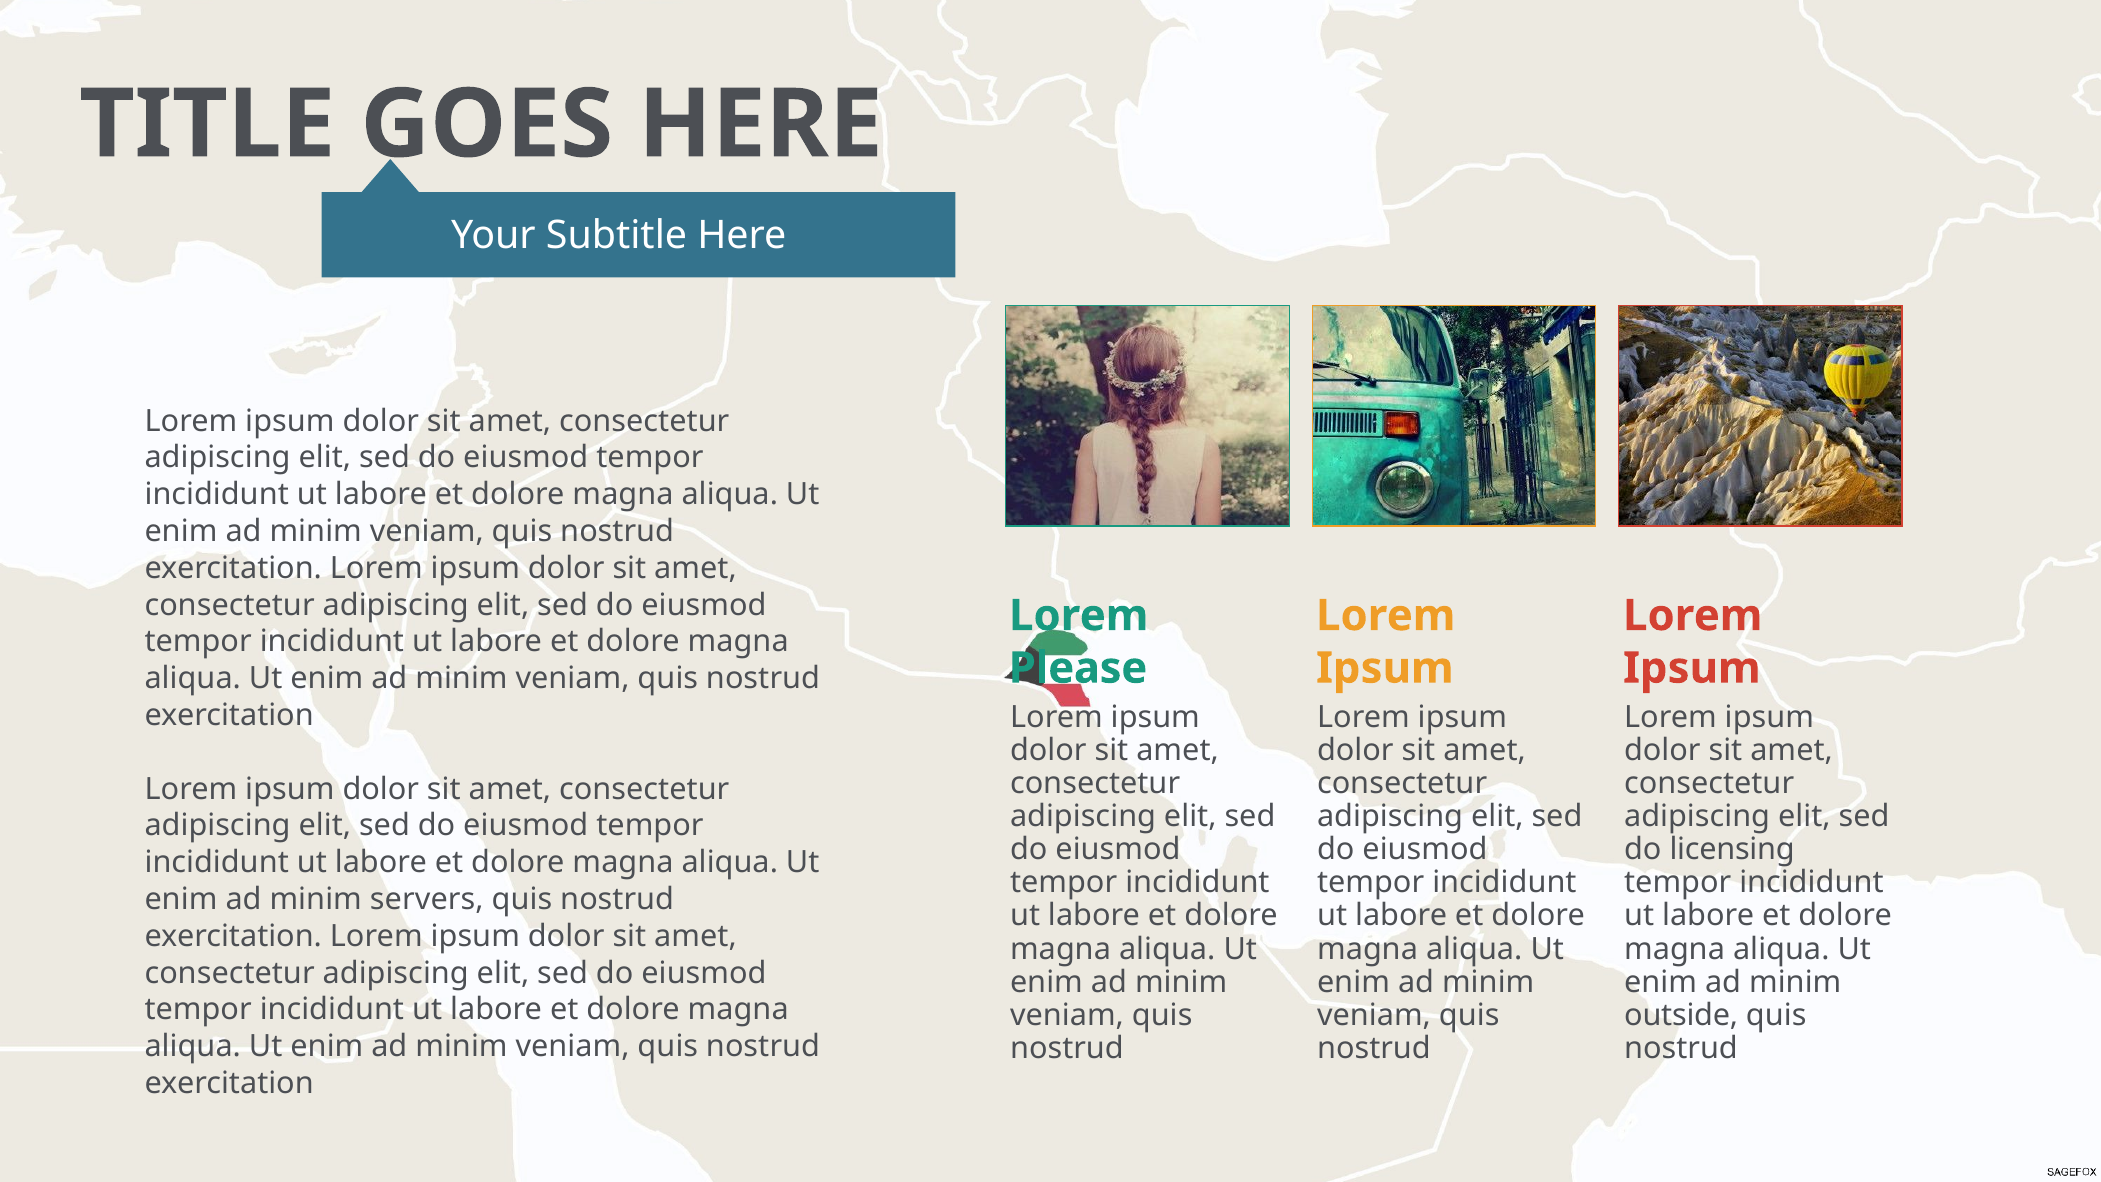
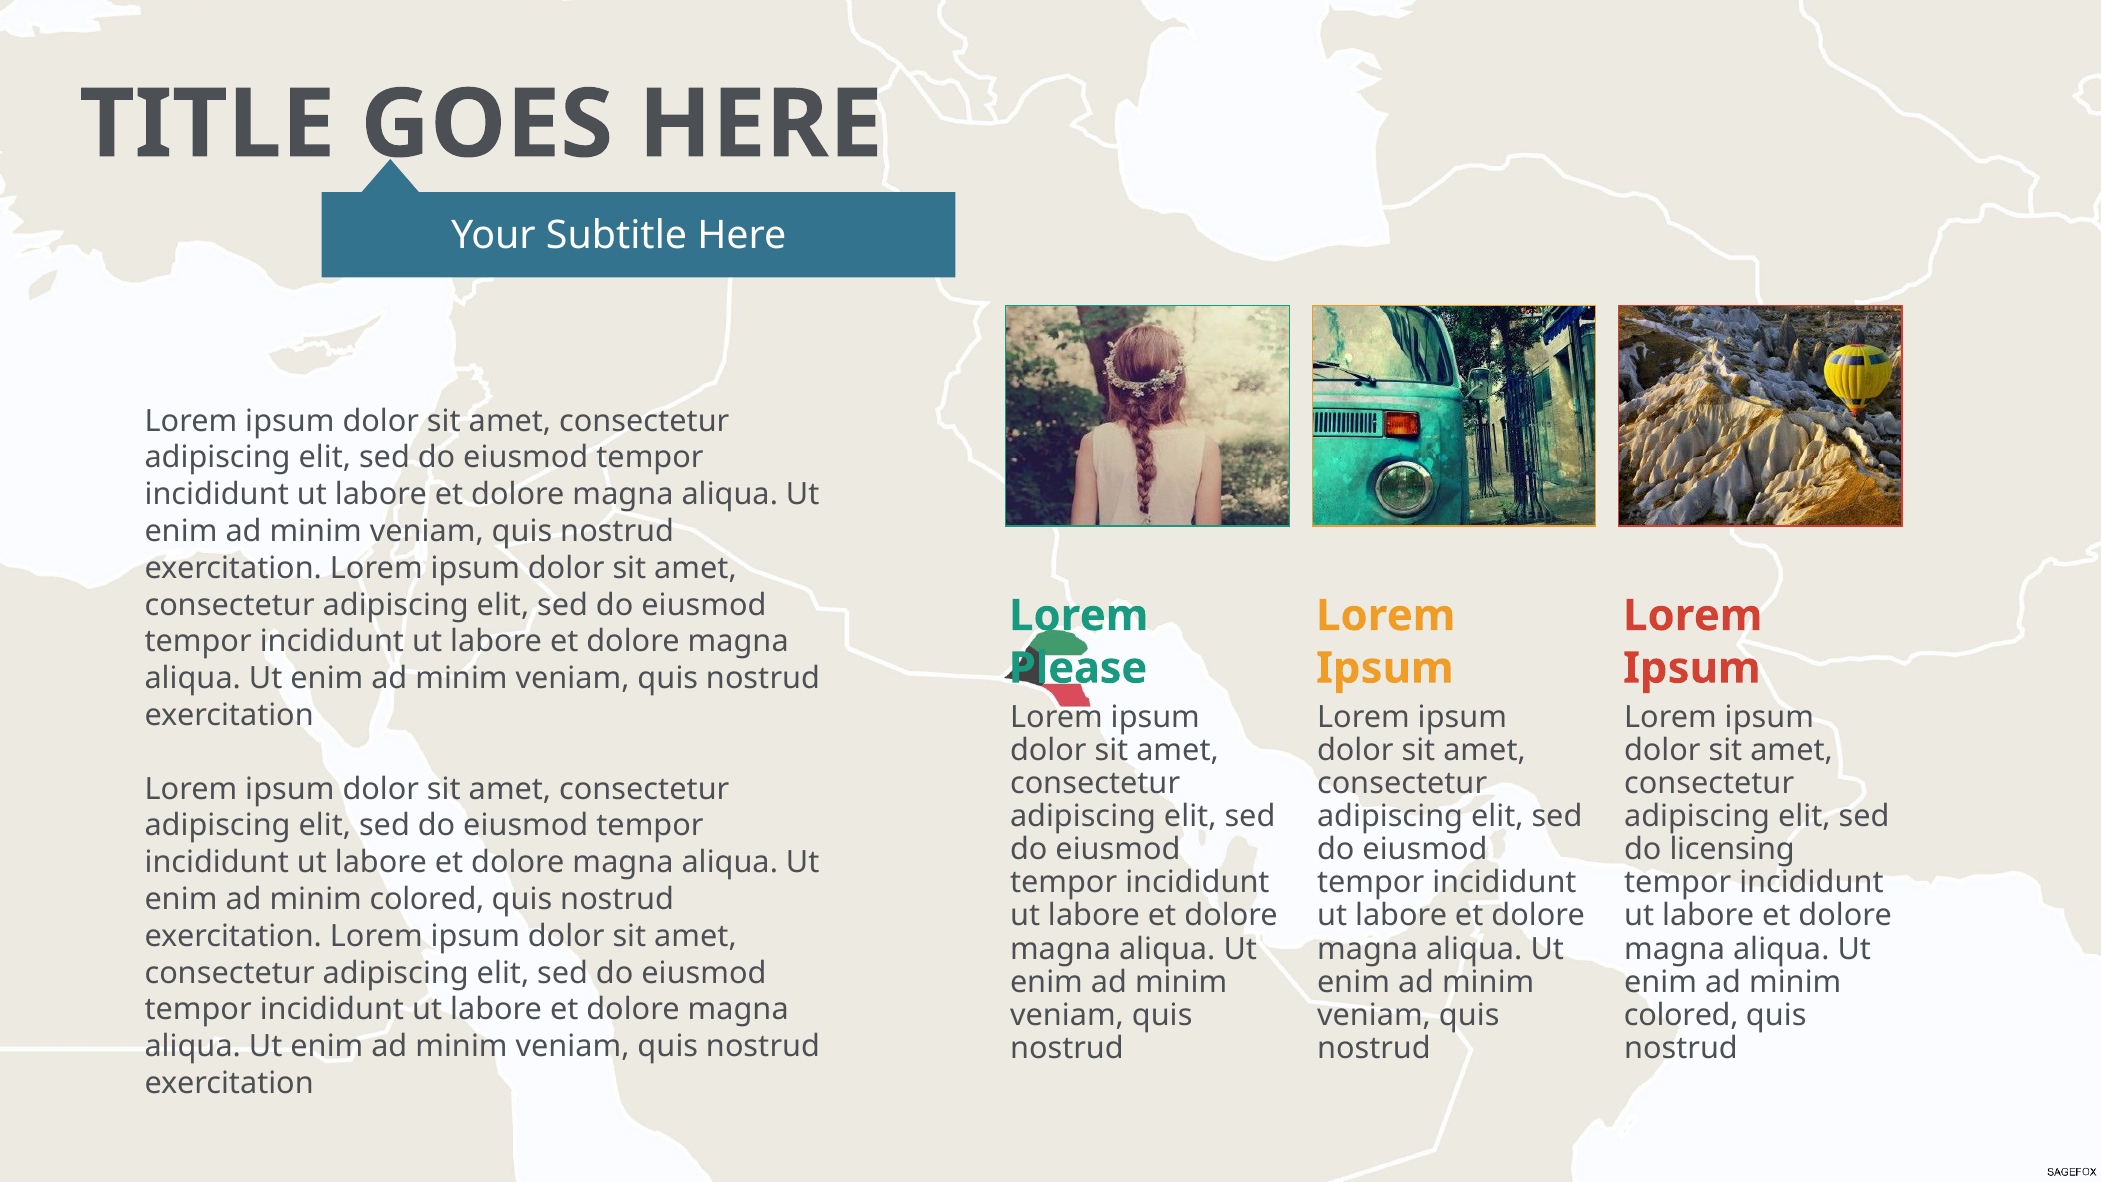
servers at (427, 899): servers -> colored
outside at (1681, 1015): outside -> colored
